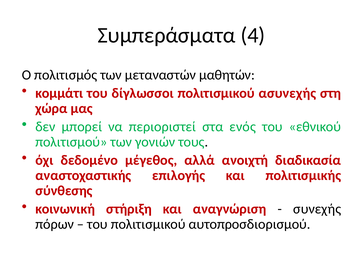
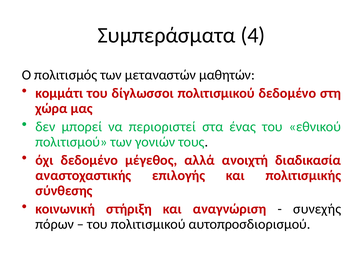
πολιτισμικού ασυνεχής: ασυνεχής -> δεδομένο
ενός: ενός -> ένας
